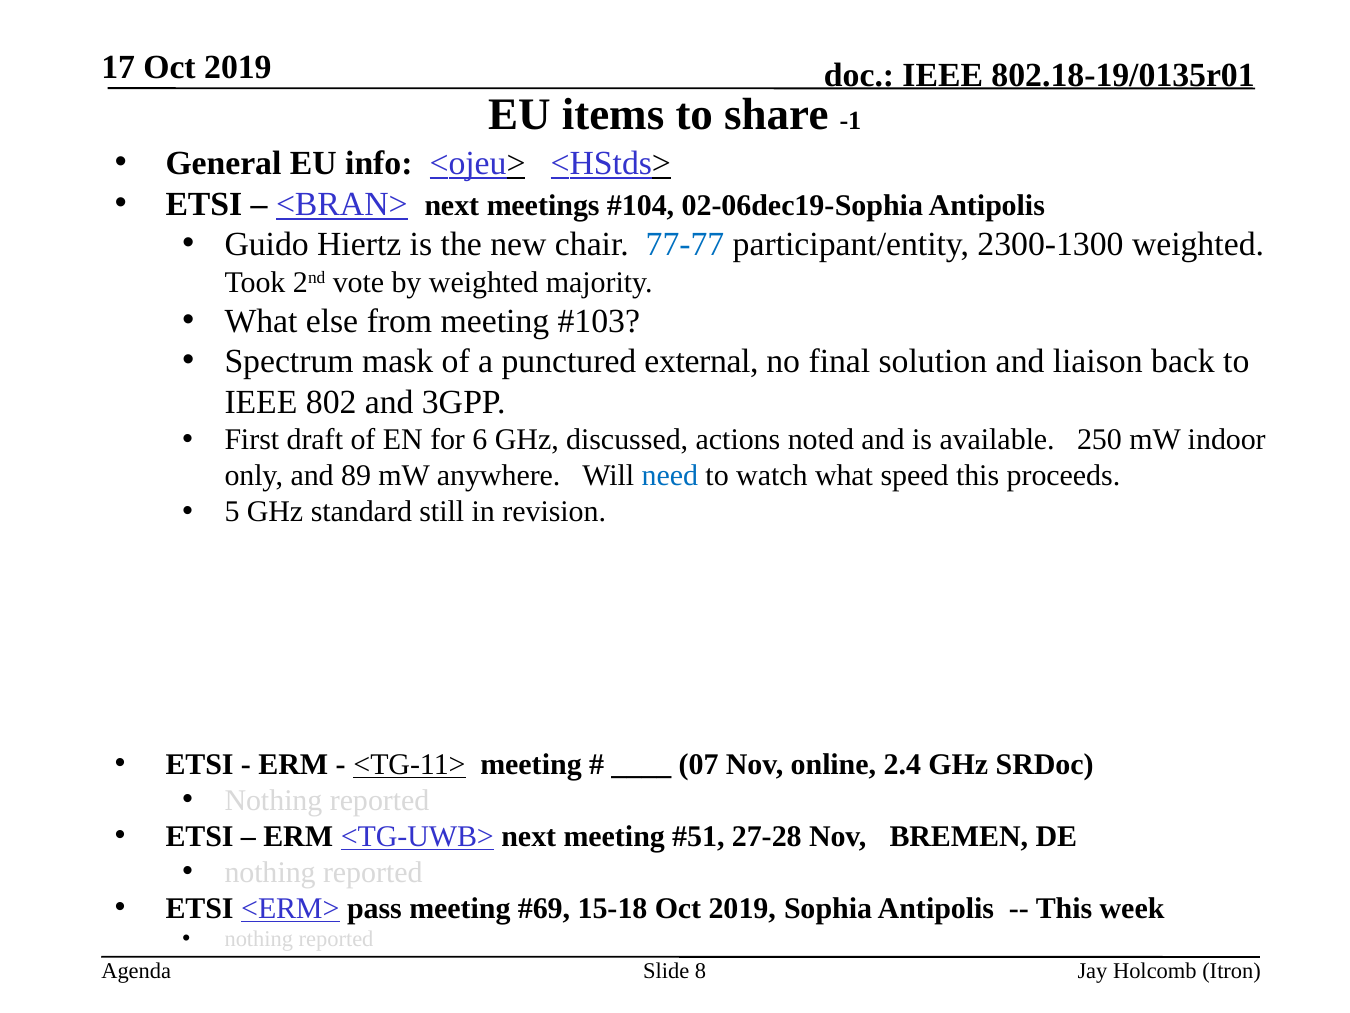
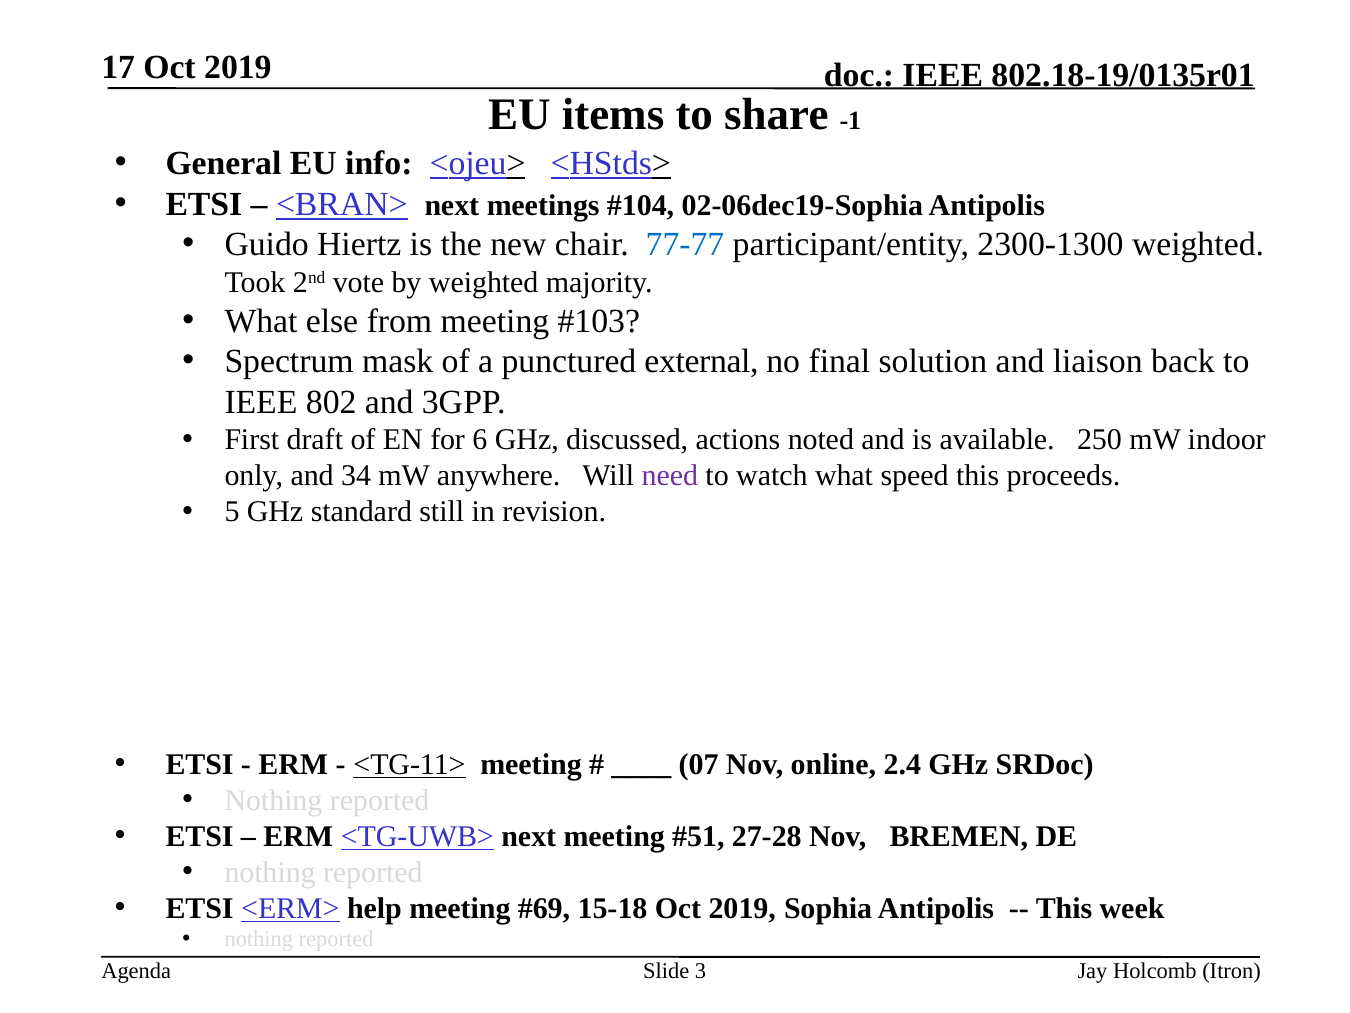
89: 89 -> 34
need colour: blue -> purple
pass: pass -> help
8: 8 -> 3
